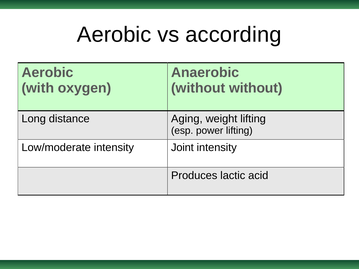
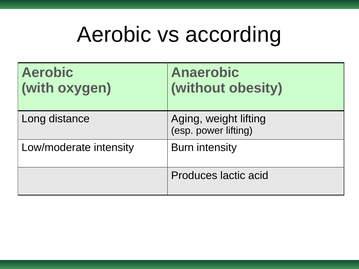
without without: without -> obesity
Joint: Joint -> Burn
